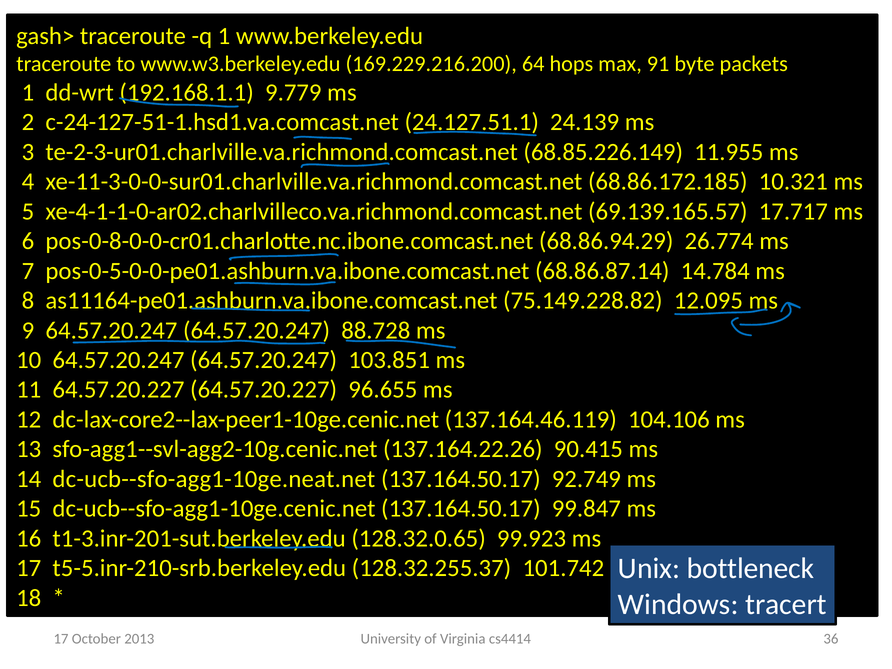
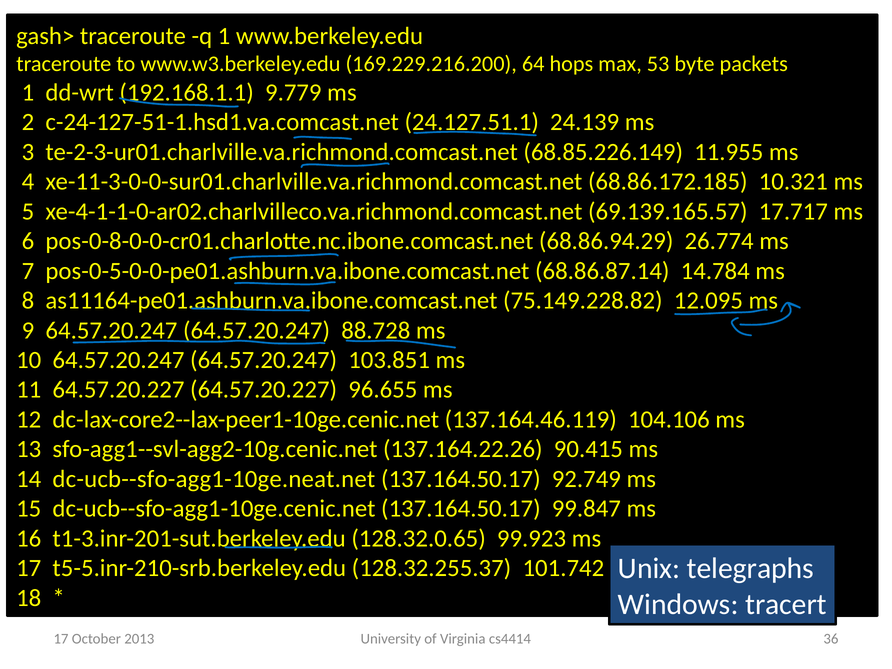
91: 91 -> 53
bottleneck: bottleneck -> telegraphs
